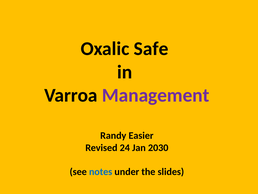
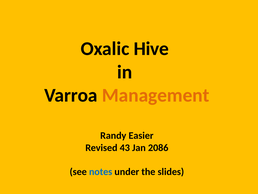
Safe: Safe -> Hive
Management colour: purple -> orange
24: 24 -> 43
2030: 2030 -> 2086
